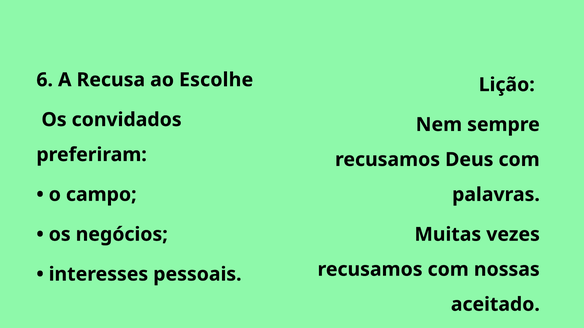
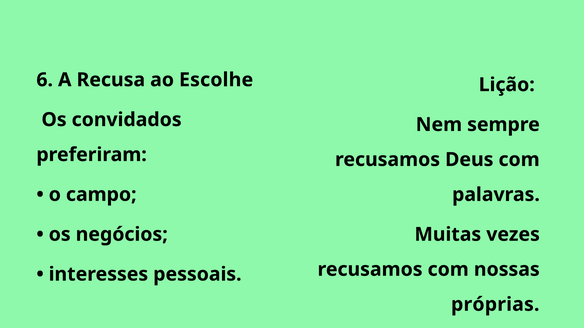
aceitado: aceitado -> próprias
